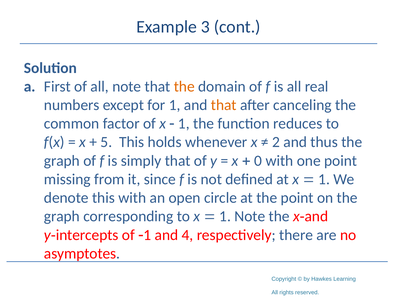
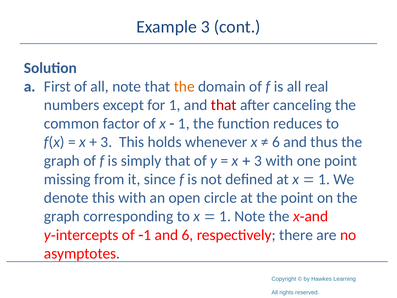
that at (224, 105) colour: orange -> red
5 at (106, 142): 5 -> 3
2 at (276, 142): 2 -> 6
0 at (258, 161): 0 -> 3
and 4: 4 -> 6
